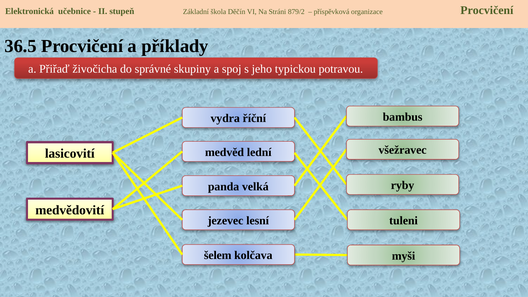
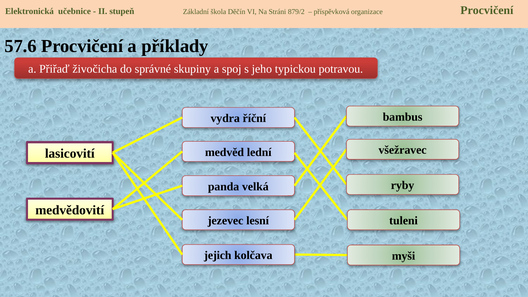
36.5: 36.5 -> 57.6
šelem: šelem -> jejich
